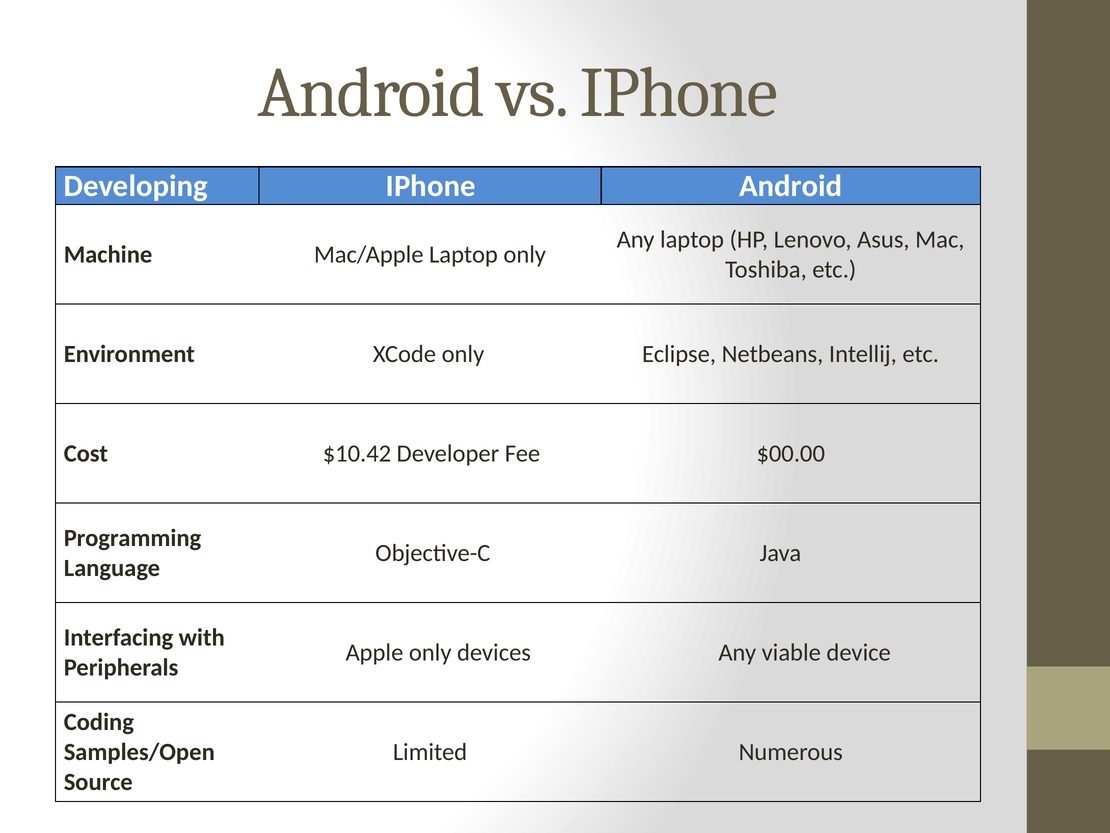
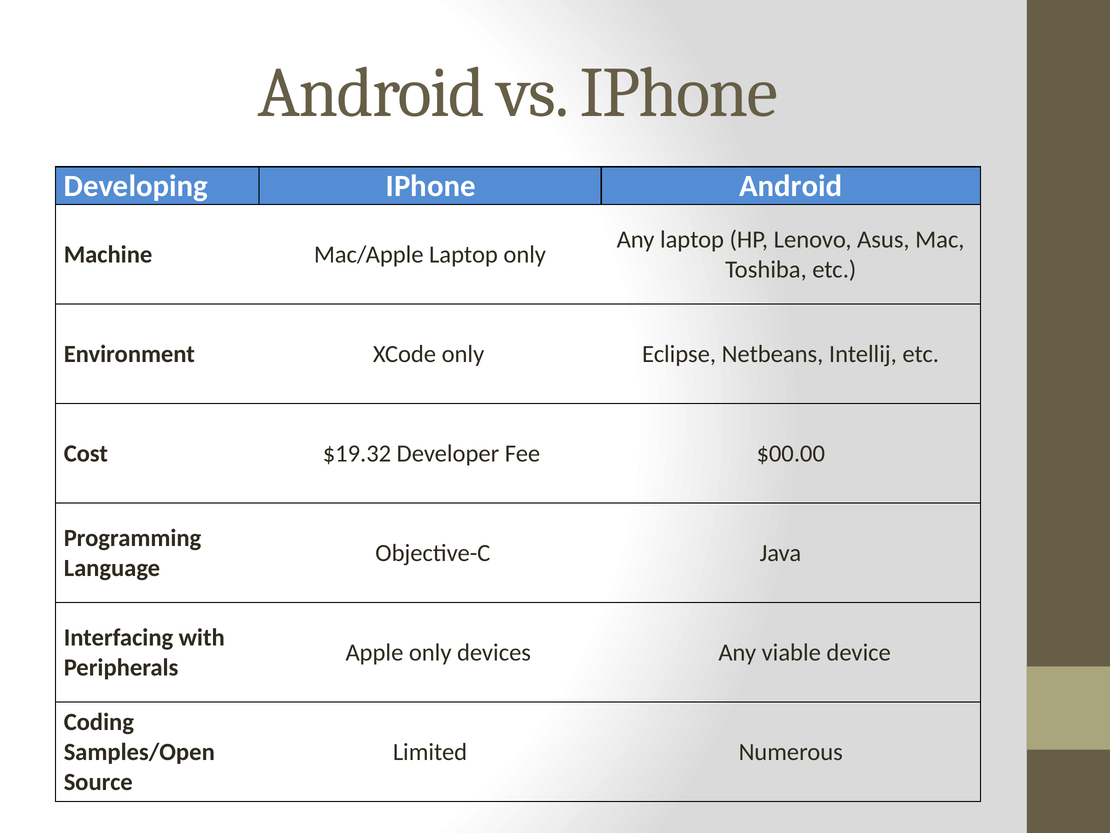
$10.42: $10.42 -> $19.32
